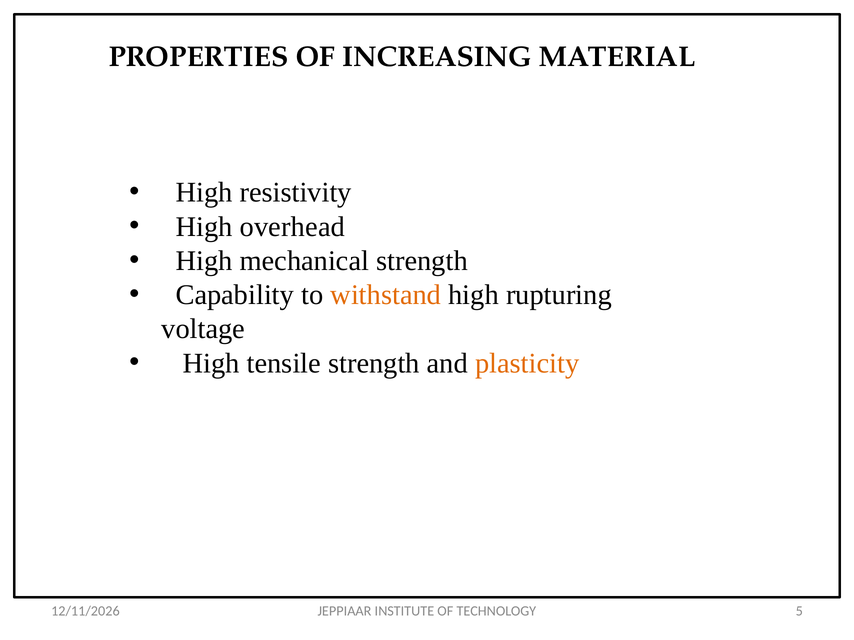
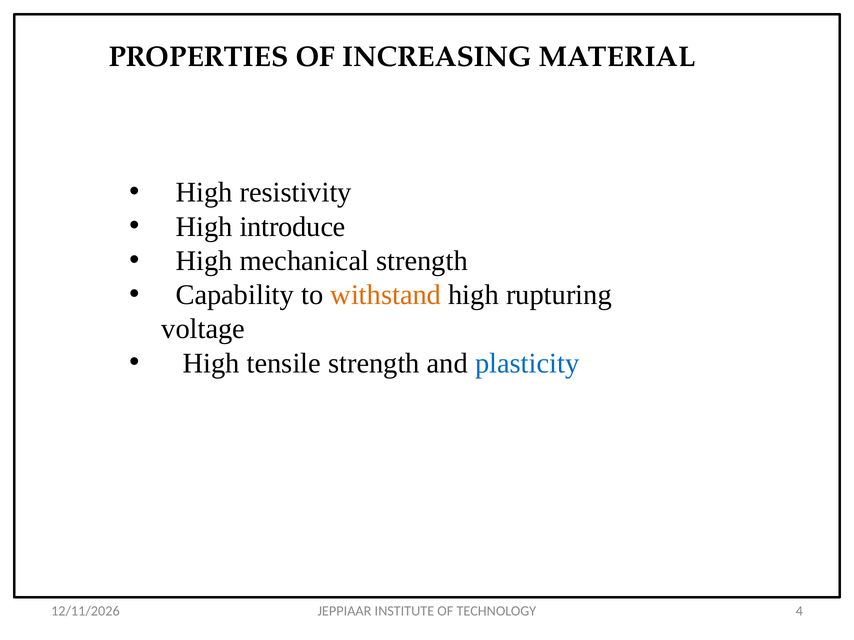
overhead: overhead -> introduce
plasticity colour: orange -> blue
5: 5 -> 4
